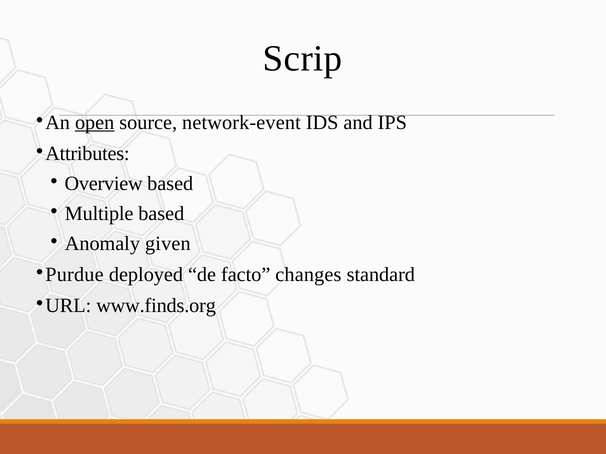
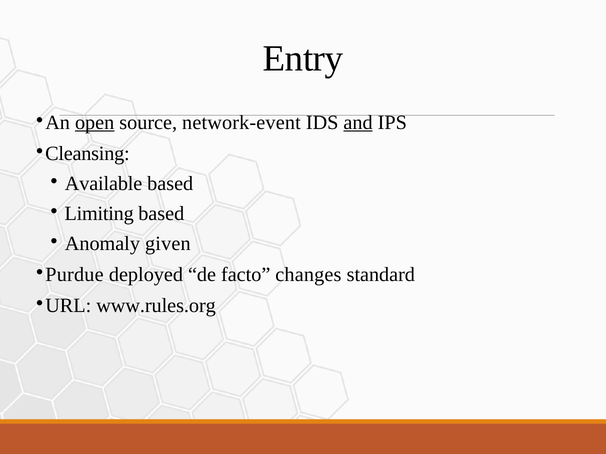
Scrip: Scrip -> Entry
and underline: none -> present
Attributes: Attributes -> Cleansing
Overview: Overview -> Available
Multiple: Multiple -> Limiting
www.finds.org: www.finds.org -> www.rules.org
